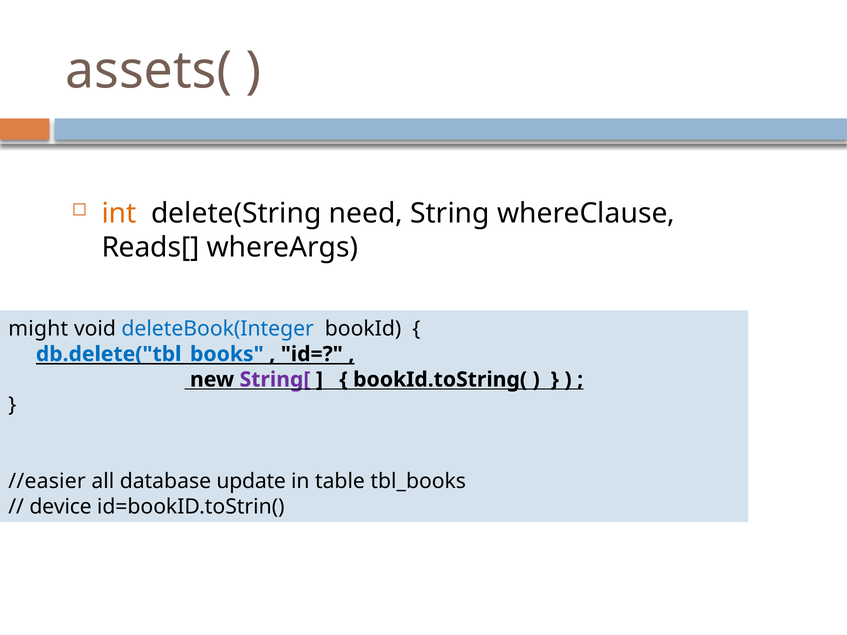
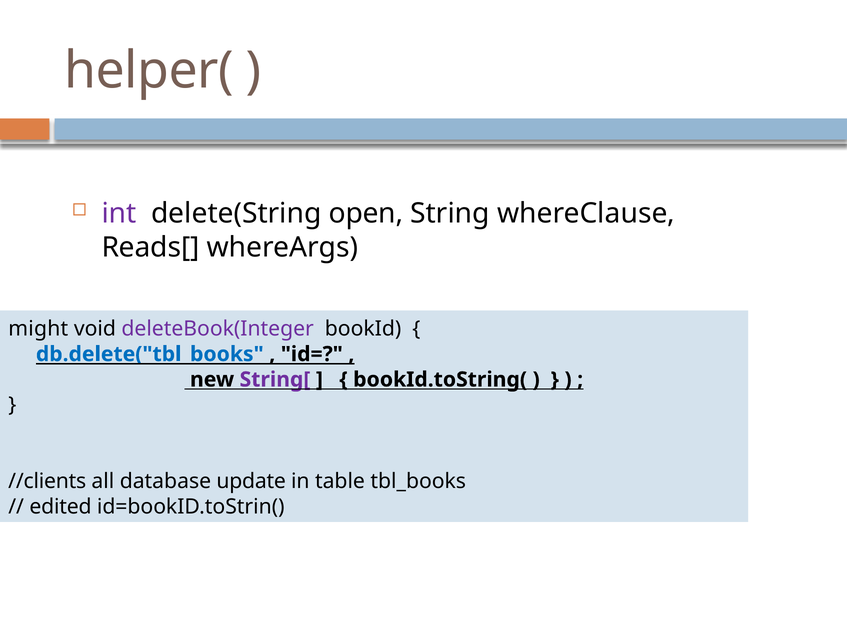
assets(: assets( -> helper(
int colour: orange -> purple
need: need -> open
deleteBook(Integer colour: blue -> purple
//easier: //easier -> //clients
device: device -> edited
